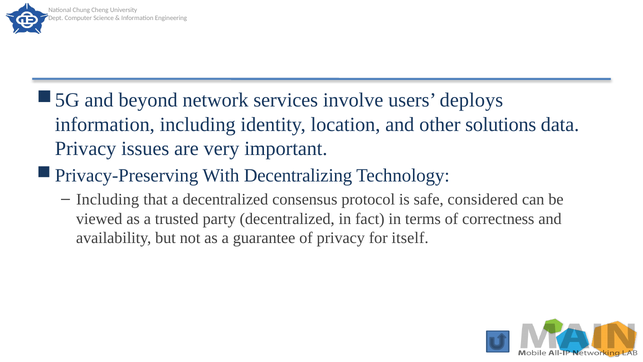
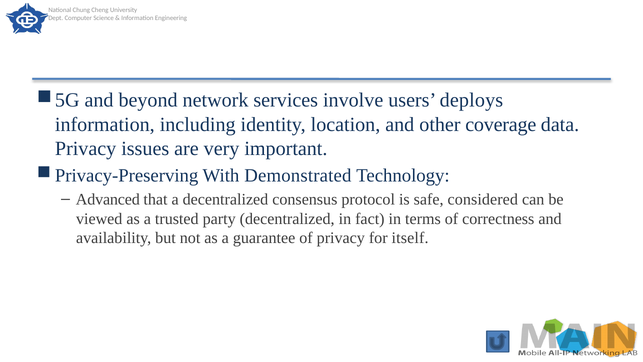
solutions: solutions -> coverage
Decentralizing: Decentralizing -> Demonstrated
Including at (108, 199): Including -> Advanced
